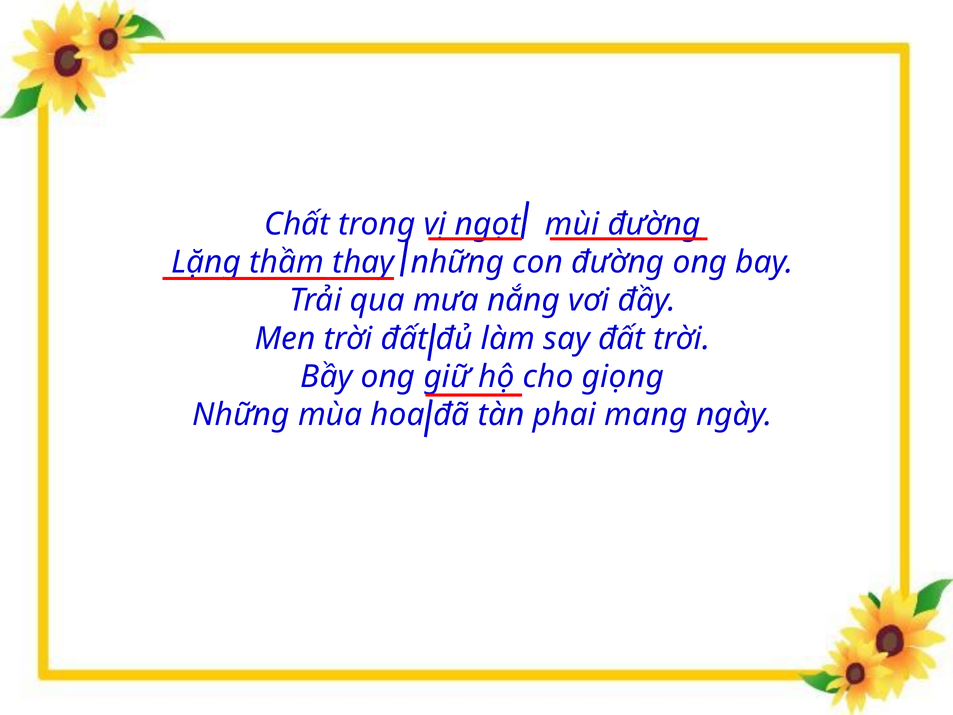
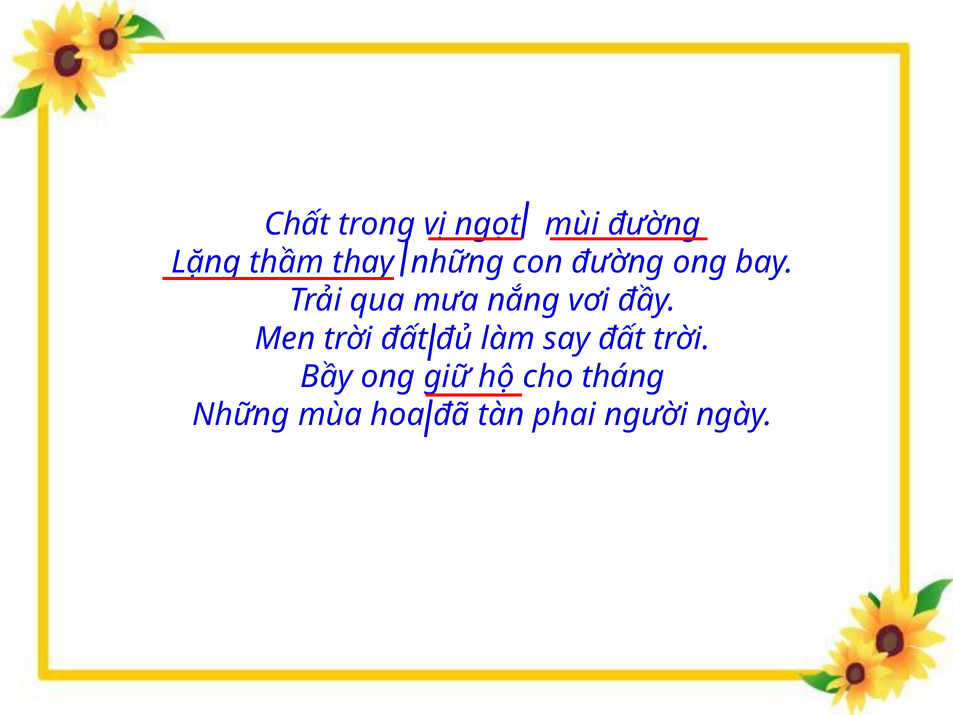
giọng: giọng -> tháng
mang: mang -> người
